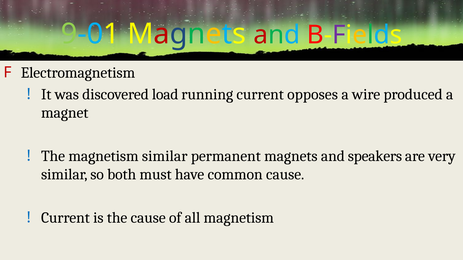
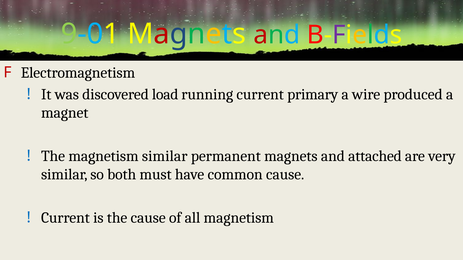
opposes: opposes -> primary
speakers: speakers -> attached
